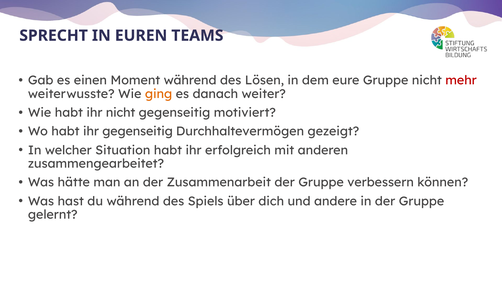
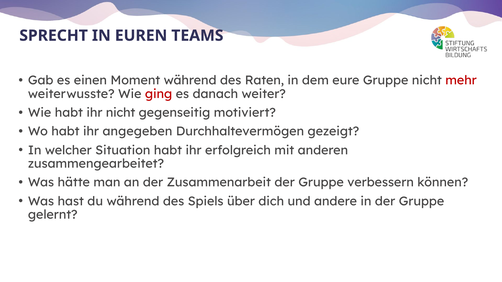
Lösen: Lösen -> Raten
ging colour: orange -> red
ihr gegenseitig: gegenseitig -> angegeben
